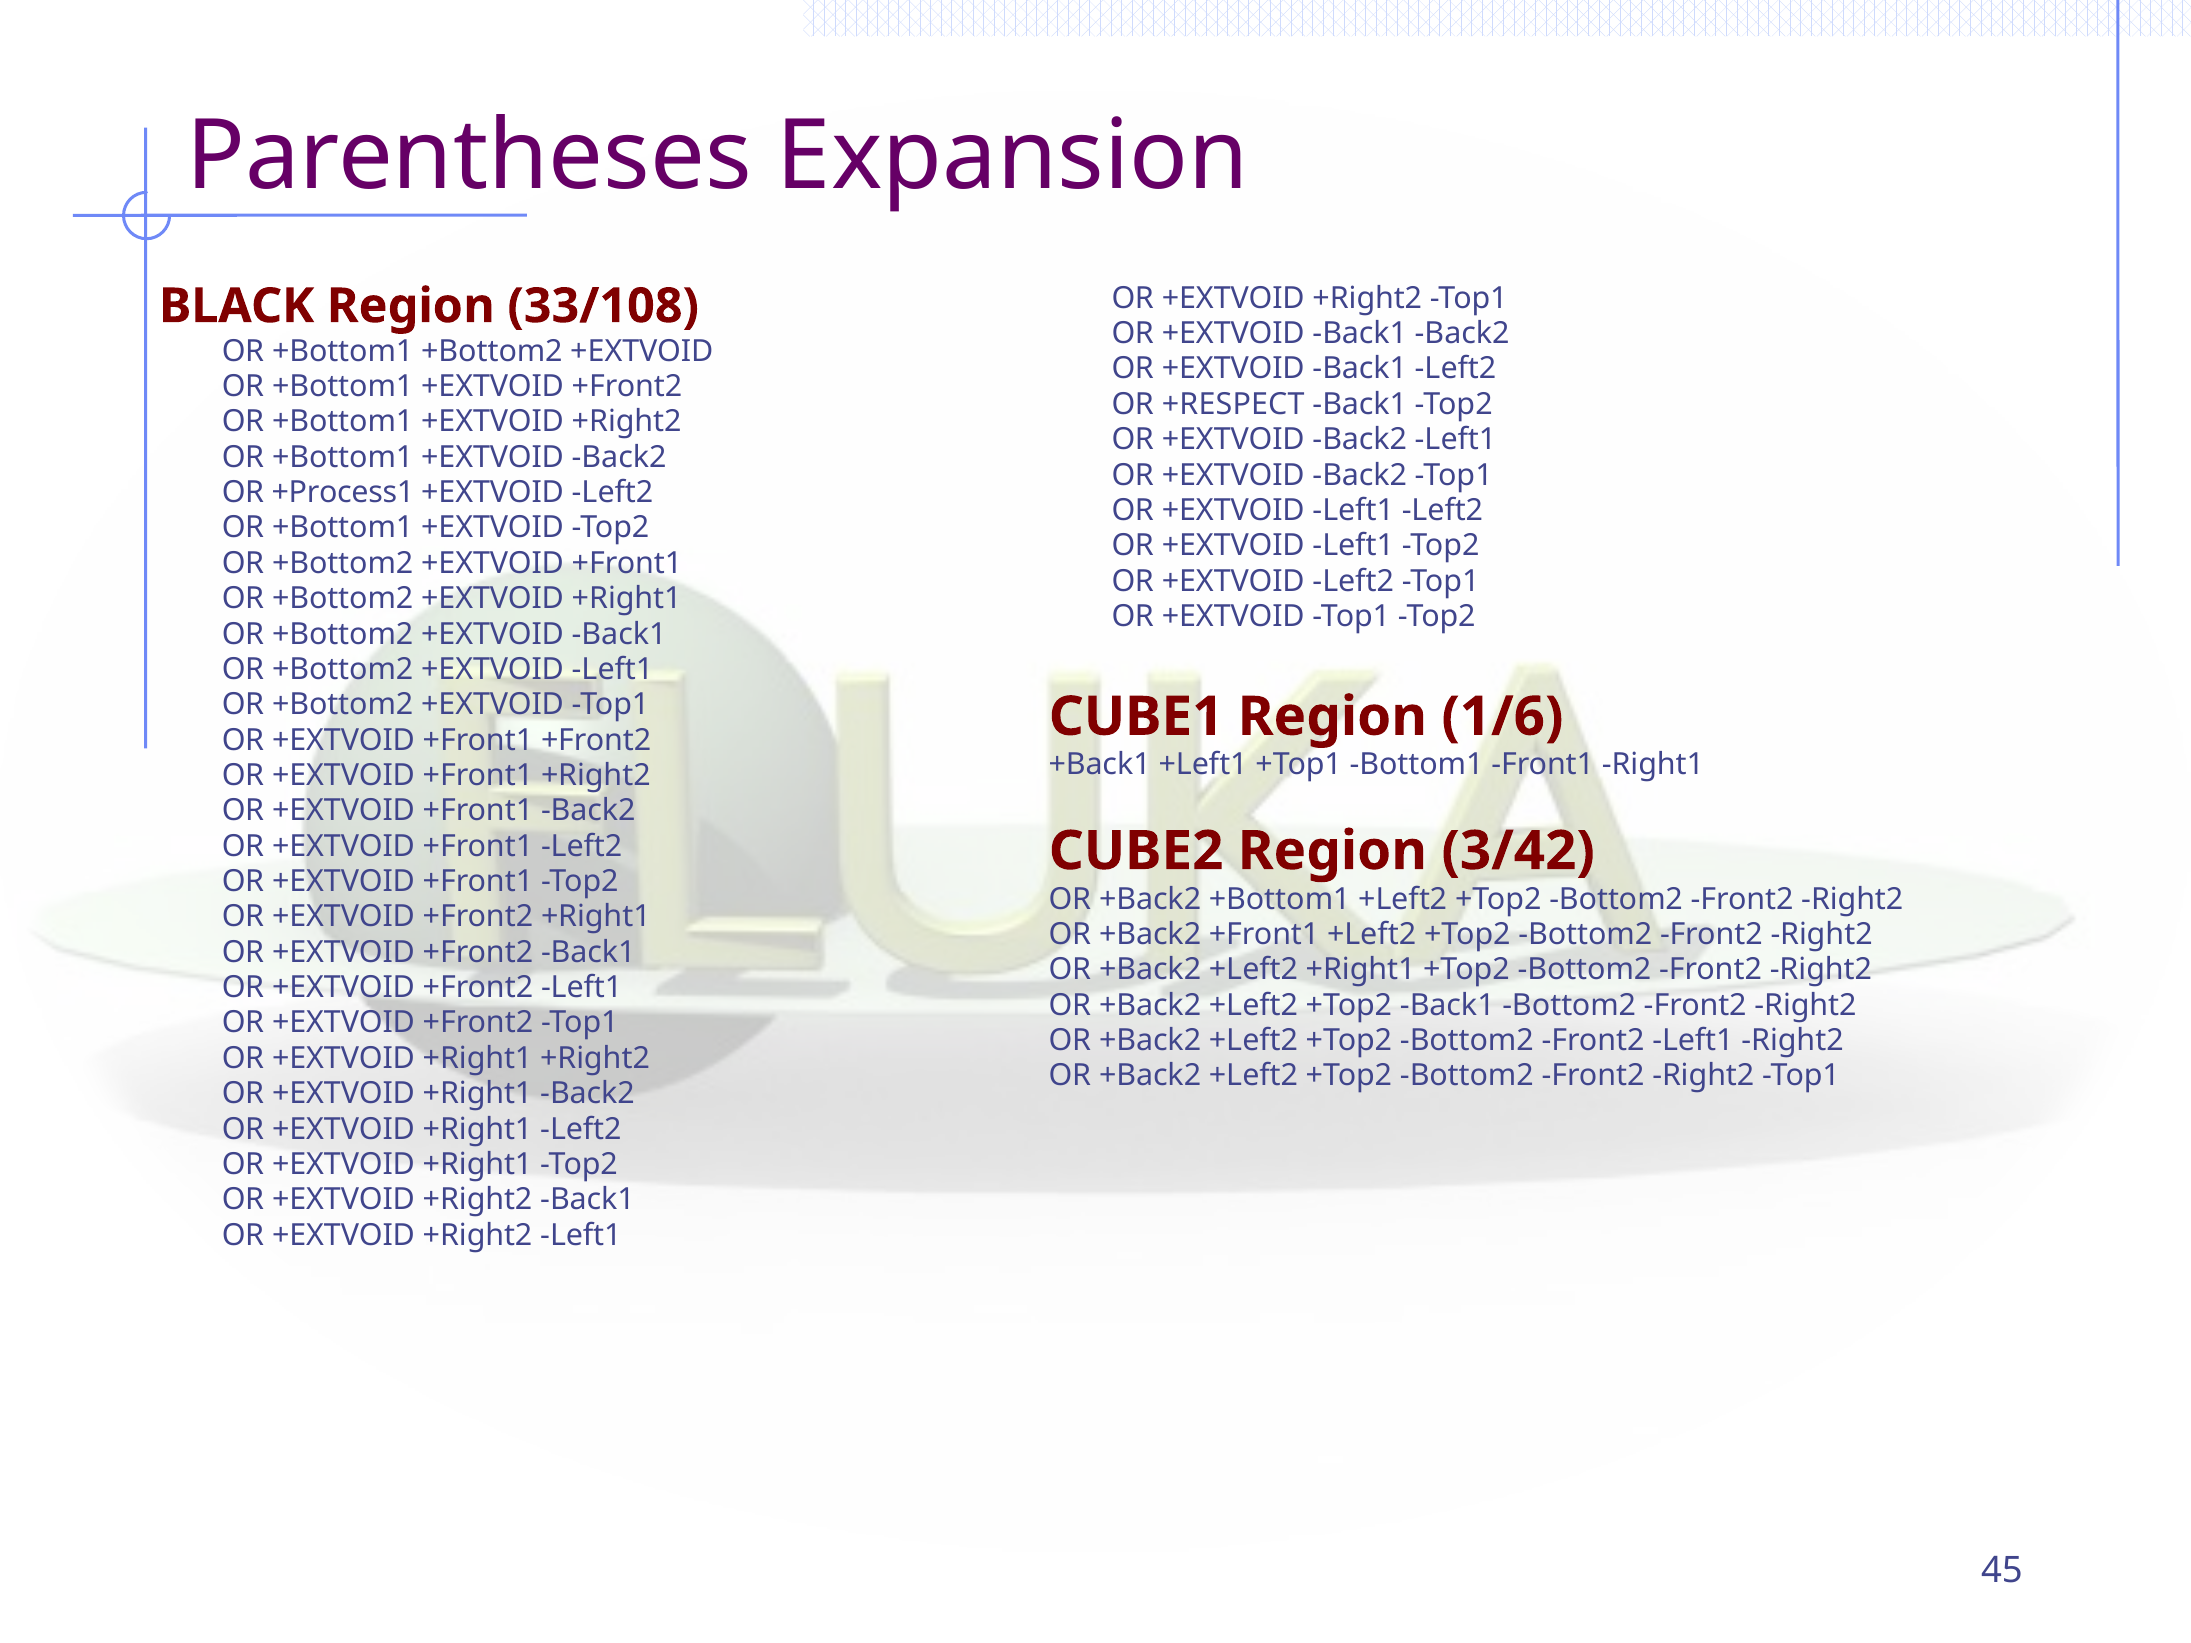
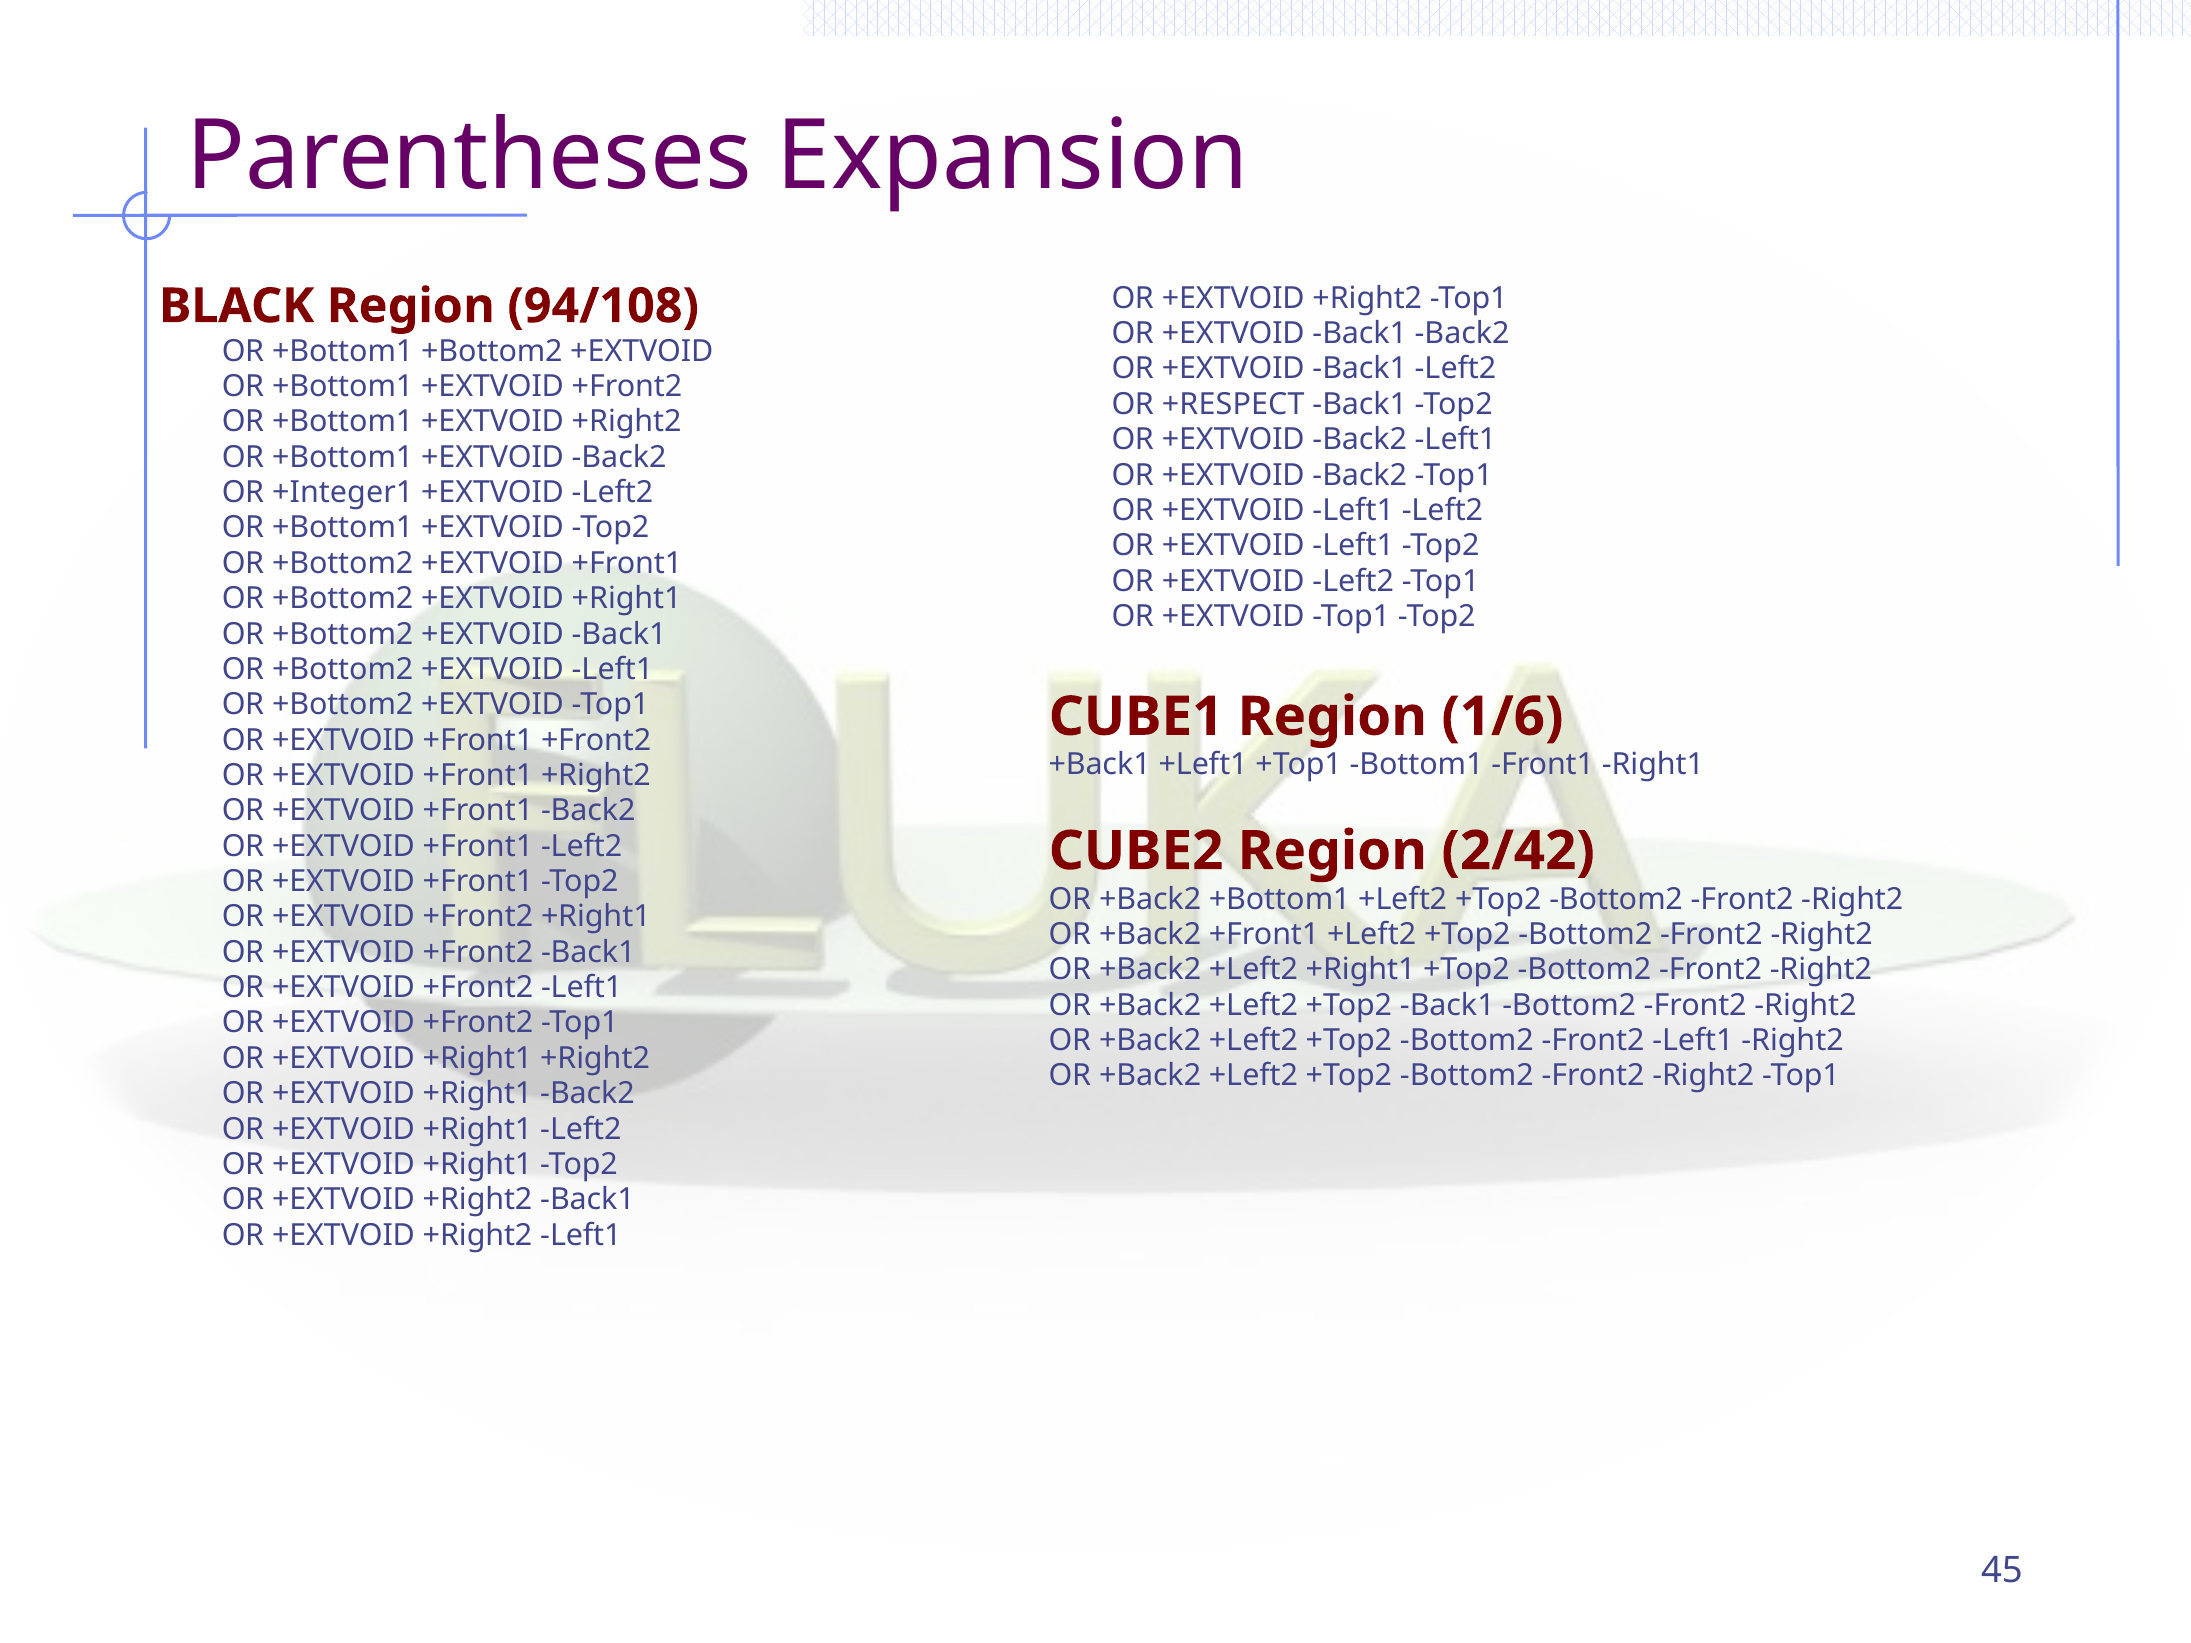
33/108: 33/108 -> 94/108
+Process1: +Process1 -> +Integer1
3/42: 3/42 -> 2/42
